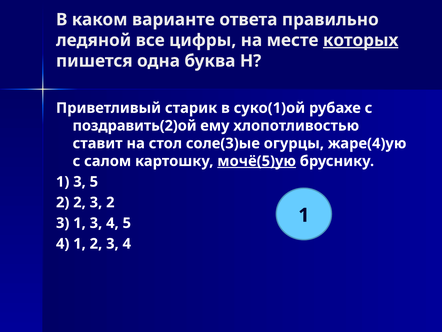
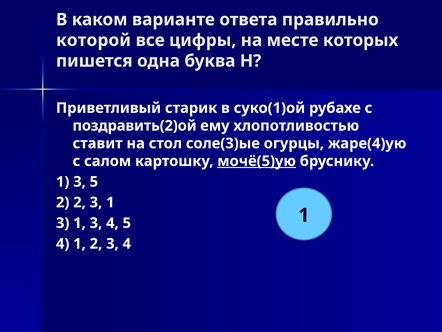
ледяной: ледяной -> которой
которых underline: present -> none
2 3 2: 2 -> 1
